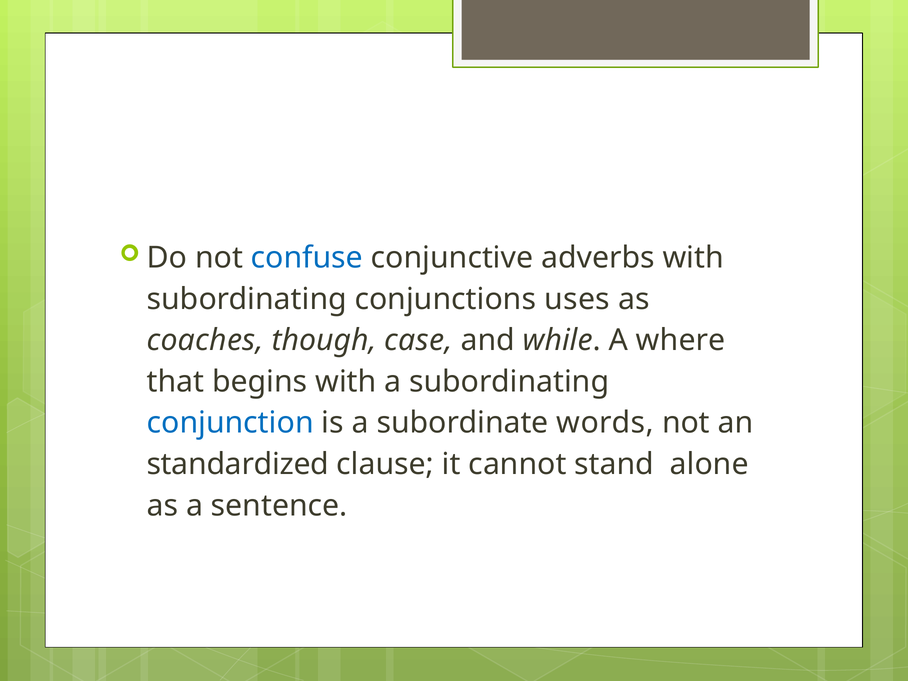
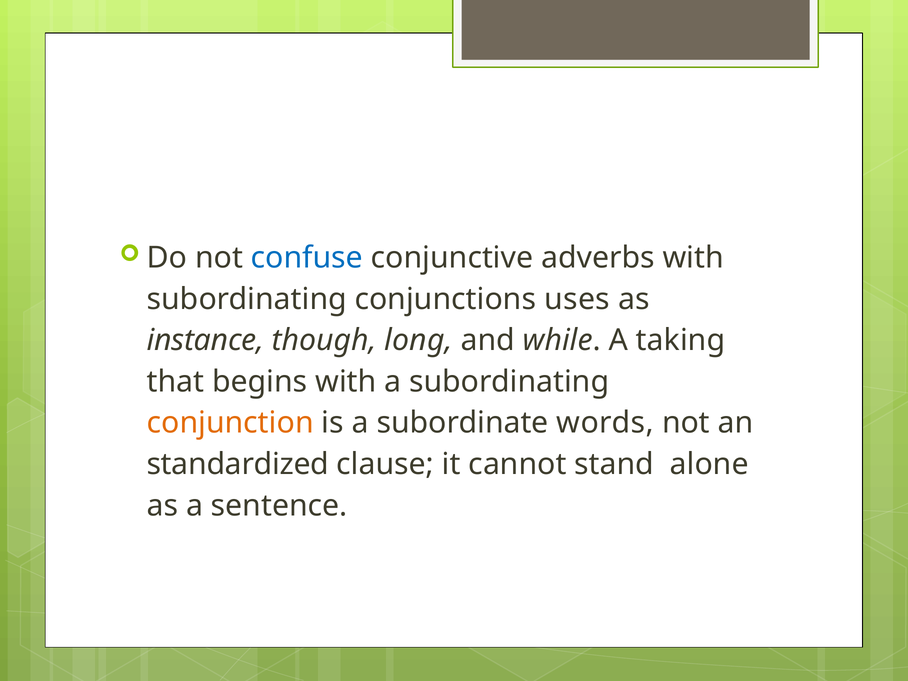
coaches: coaches -> instance
case: case -> long
where: where -> taking
conjunction colour: blue -> orange
